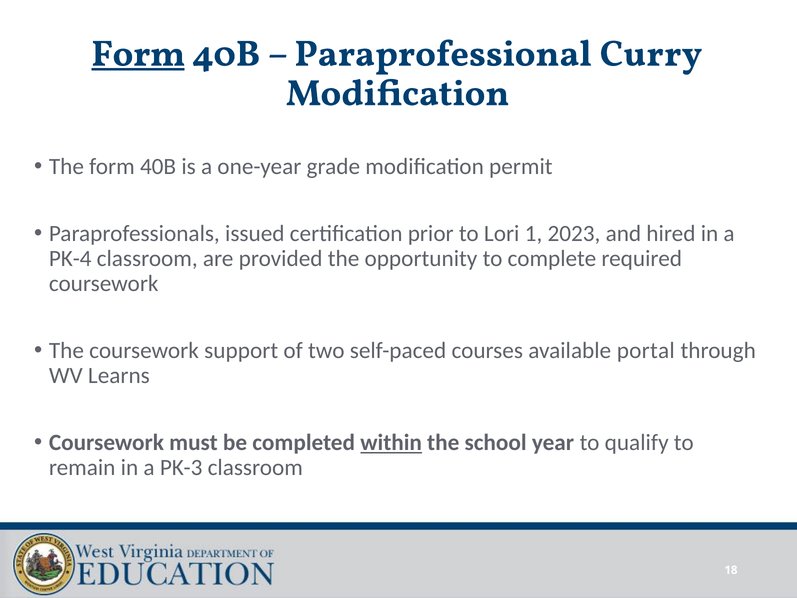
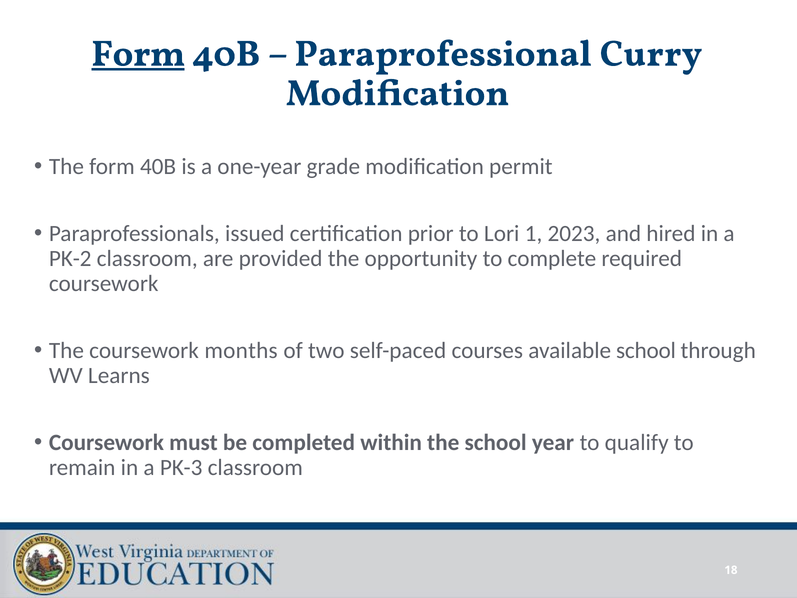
PK-4: PK-4 -> PK-2
support: support -> months
available portal: portal -> school
within underline: present -> none
